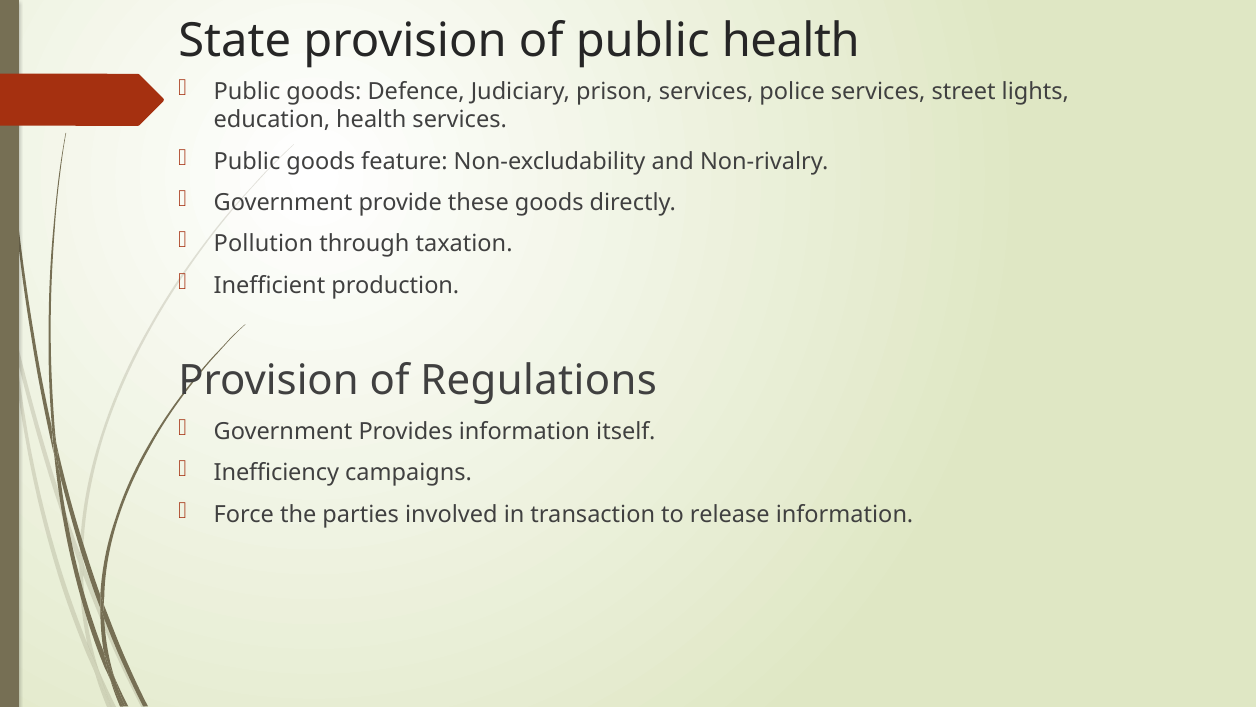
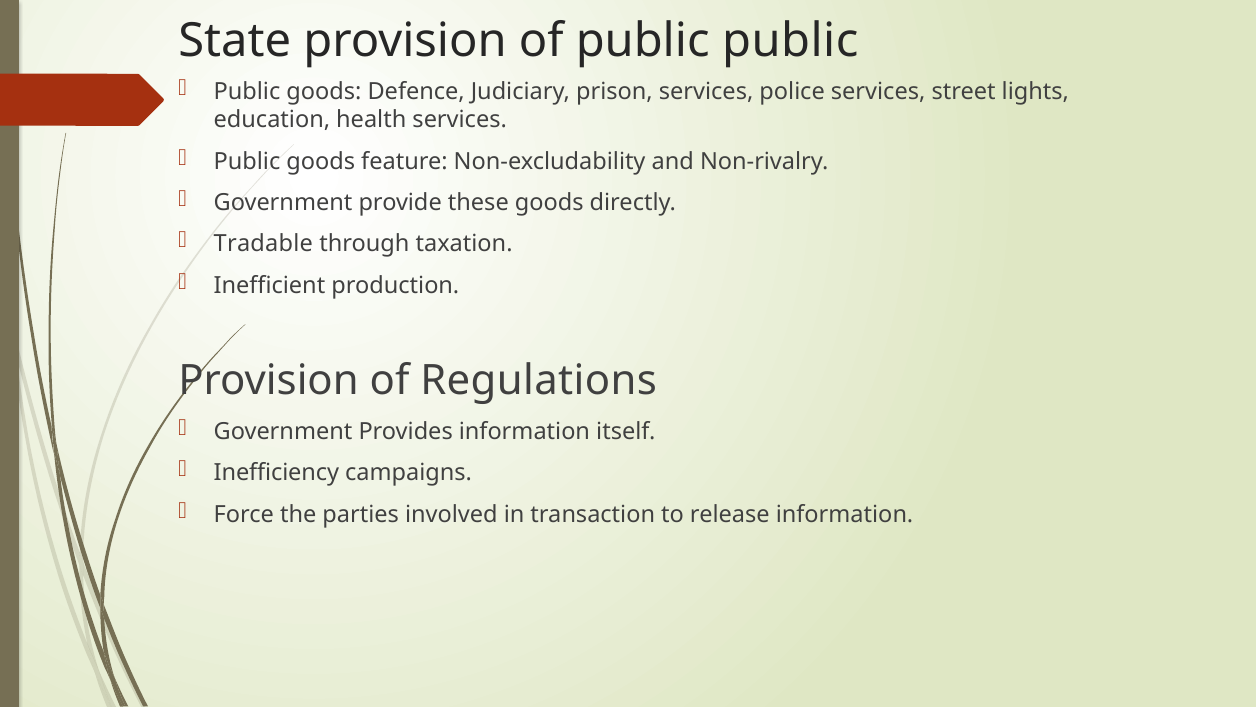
public health: health -> public
Pollution: Pollution -> Tradable
